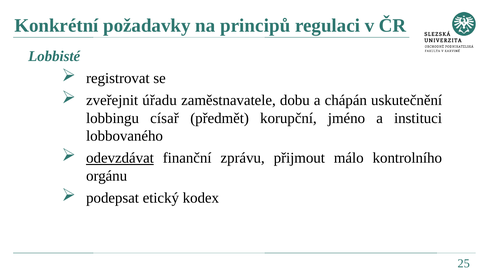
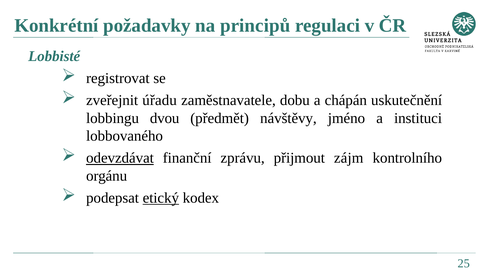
císař: císař -> dvou
korupční: korupční -> návštěvy
málo: málo -> zájm
etický underline: none -> present
